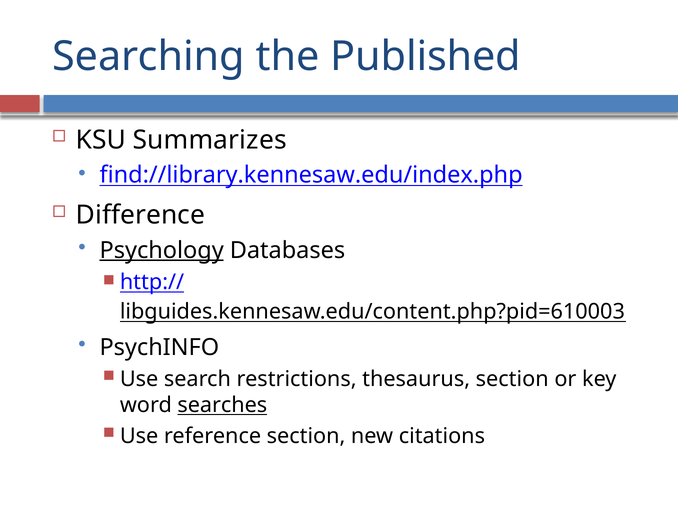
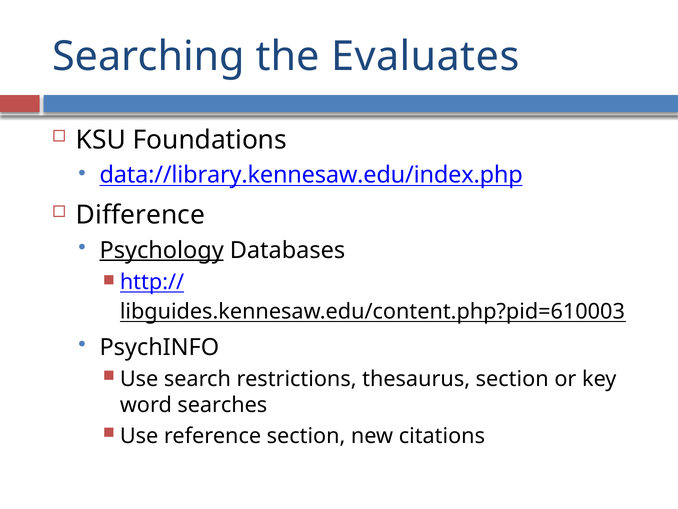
Published: Published -> Evaluates
Summarizes: Summarizes -> Foundations
find://library.kennesaw.edu/index.php: find://library.kennesaw.edu/index.php -> data://library.kennesaw.edu/index.php
searches underline: present -> none
